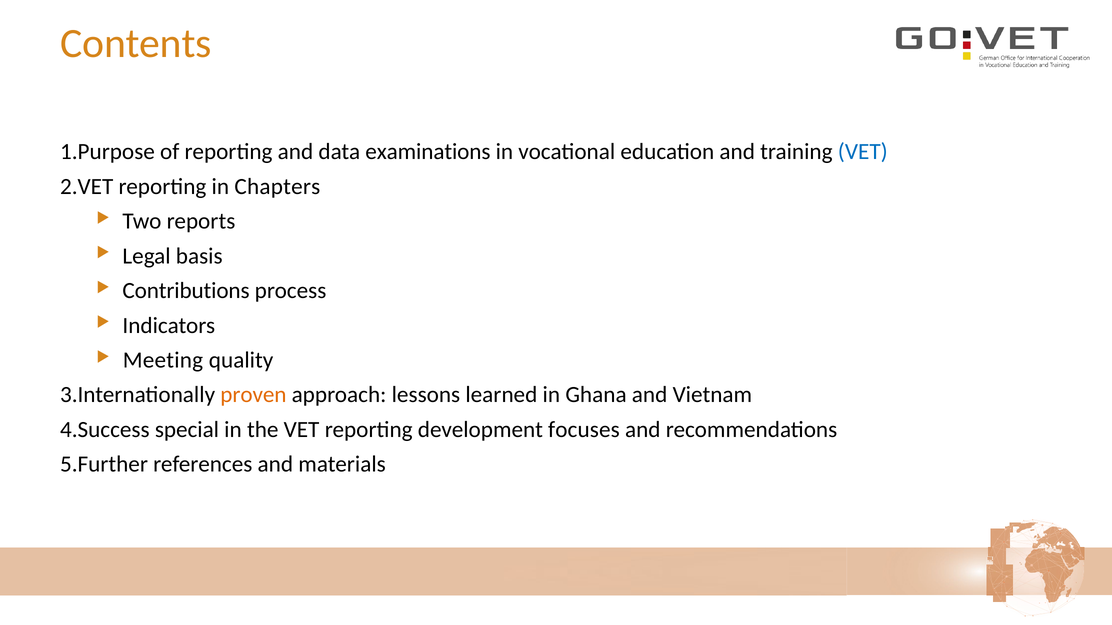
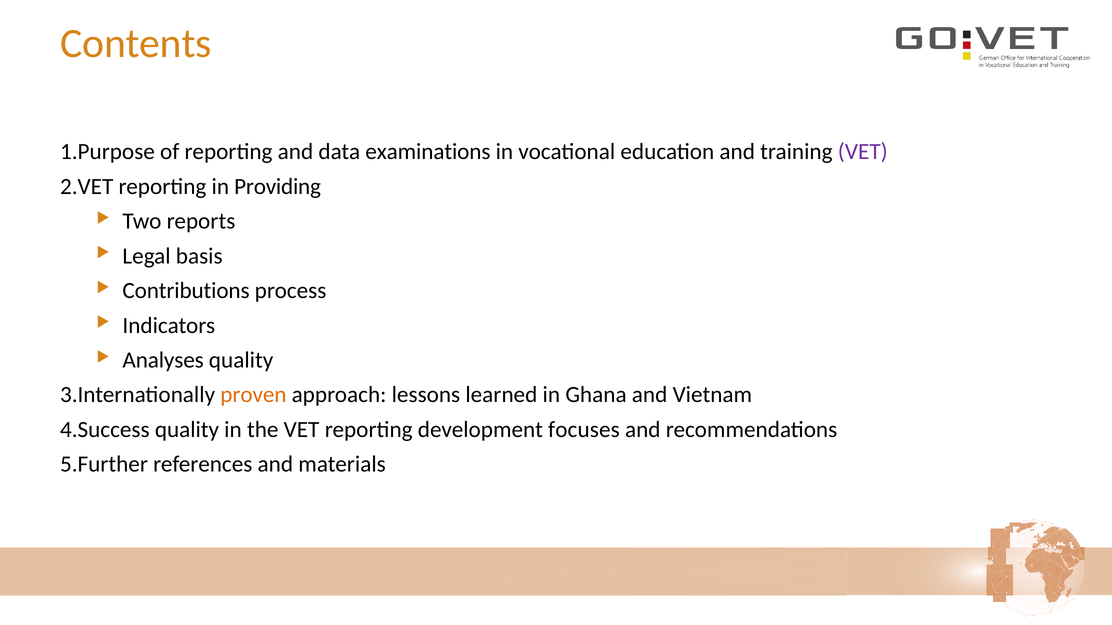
VET at (863, 152) colour: blue -> purple
Chapters: Chapters -> Providing
Meeting: Meeting -> Analyses
special at (187, 430): special -> quality
